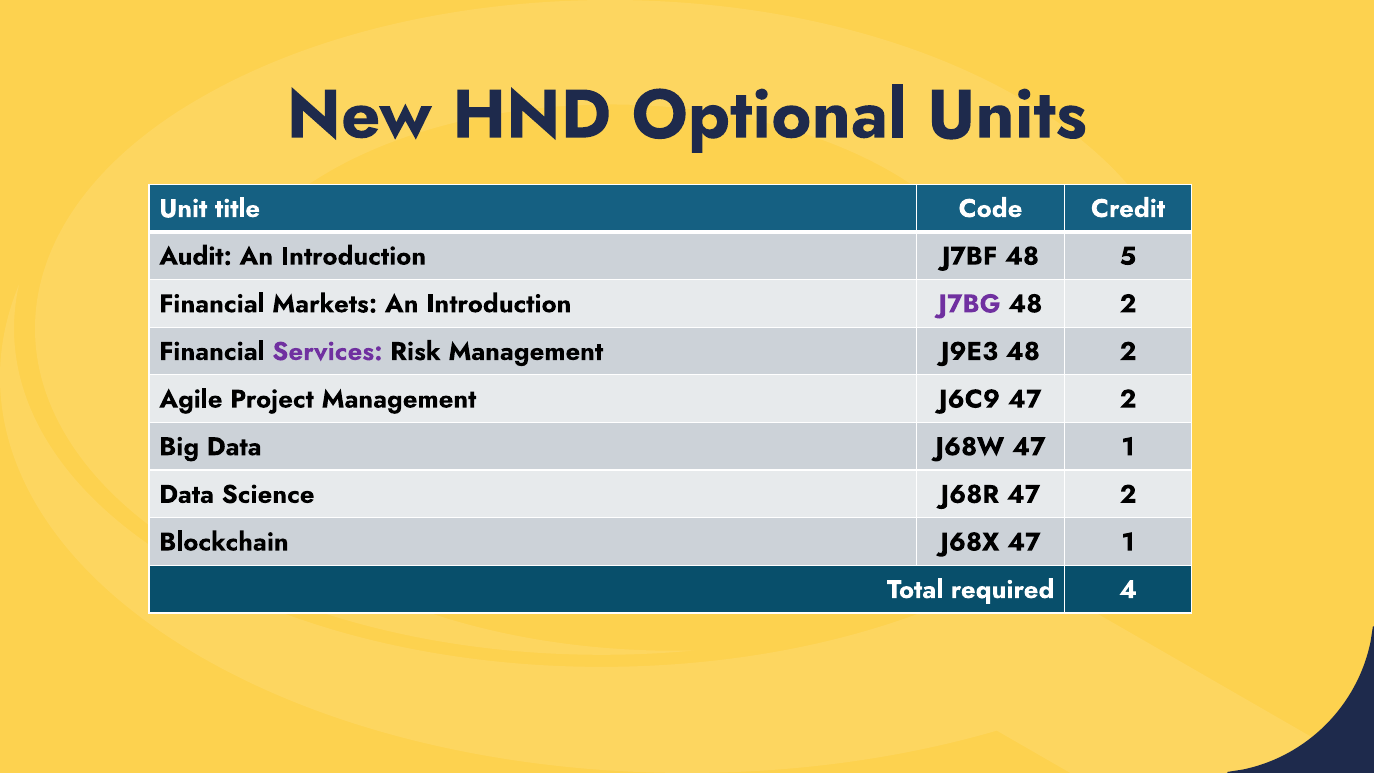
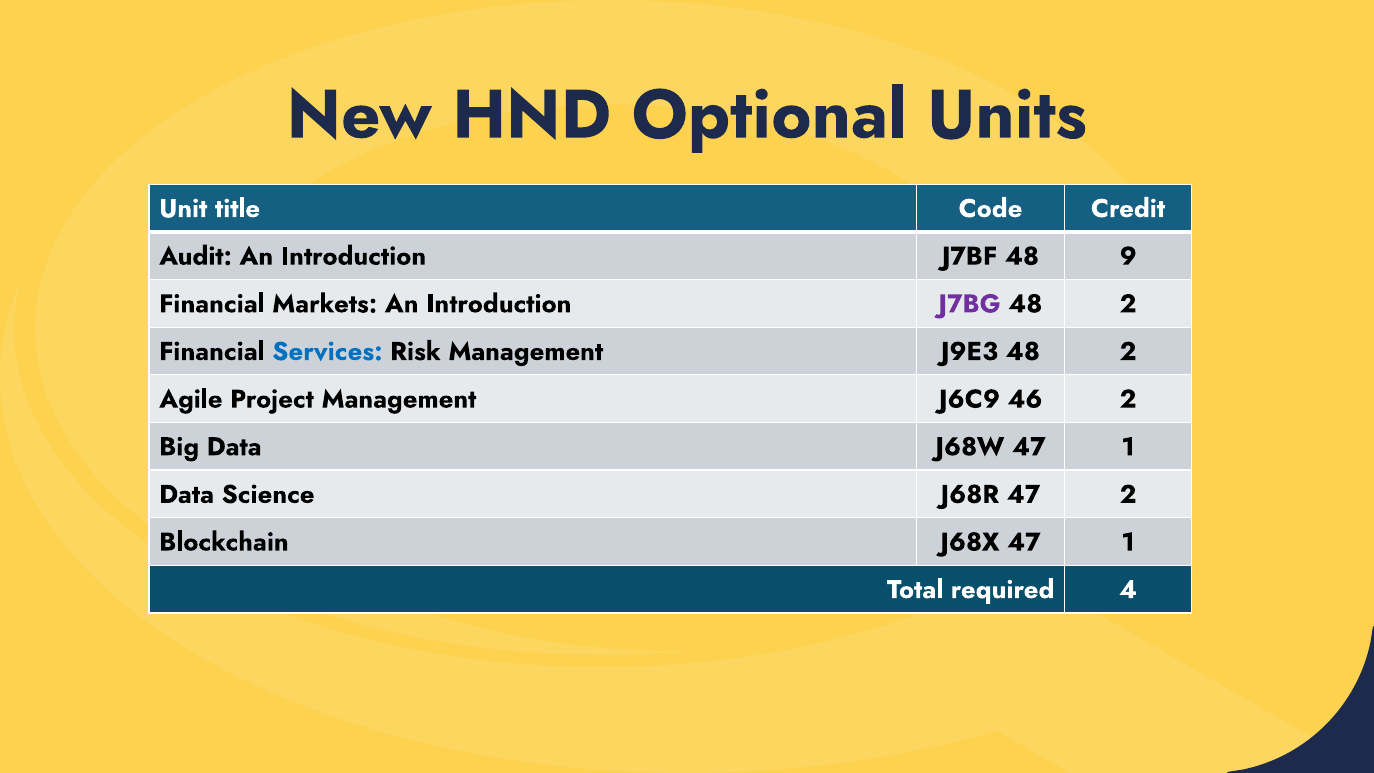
5: 5 -> 9
Services colour: purple -> blue
J6C9 47: 47 -> 46
